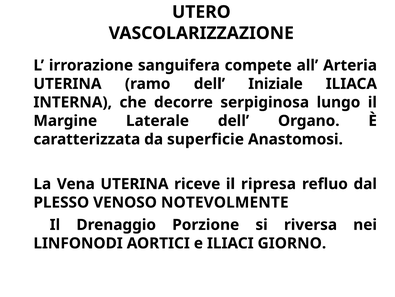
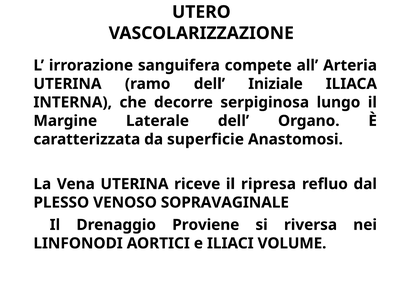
NOTEVOLMENTE: NOTEVOLMENTE -> SOPRAVAGINALE
Porzione: Porzione -> Proviene
GIORNO: GIORNO -> VOLUME
